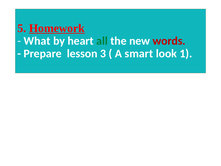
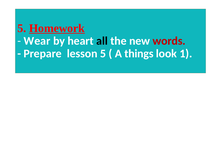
What: What -> Wear
all colour: green -> black
lesson 3: 3 -> 5
smart: smart -> things
